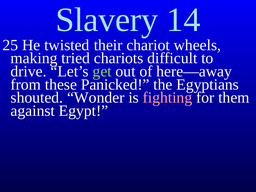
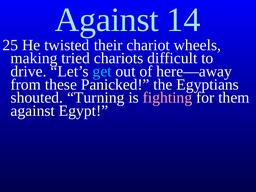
Slavery at (107, 20): Slavery -> Against
get colour: light green -> light blue
Wonder: Wonder -> Turning
